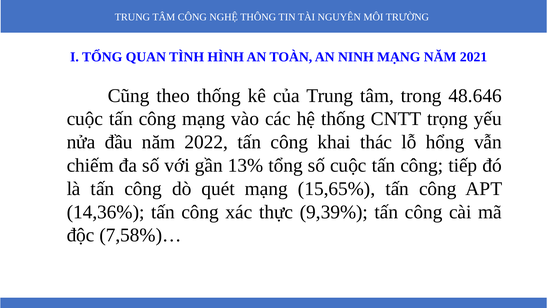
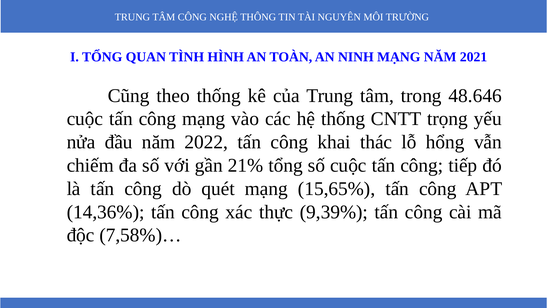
13%: 13% -> 21%
